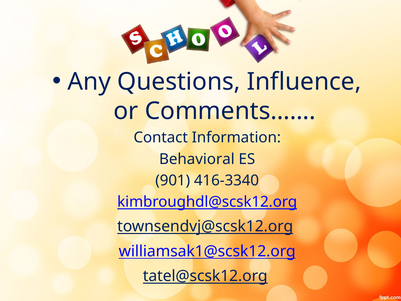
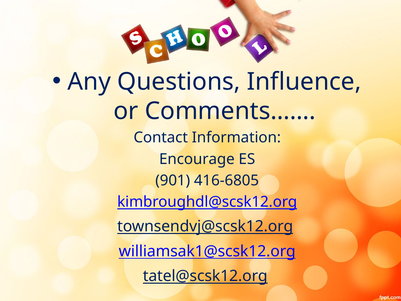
Behavioral: Behavioral -> Encourage
416-3340: 416-3340 -> 416-6805
